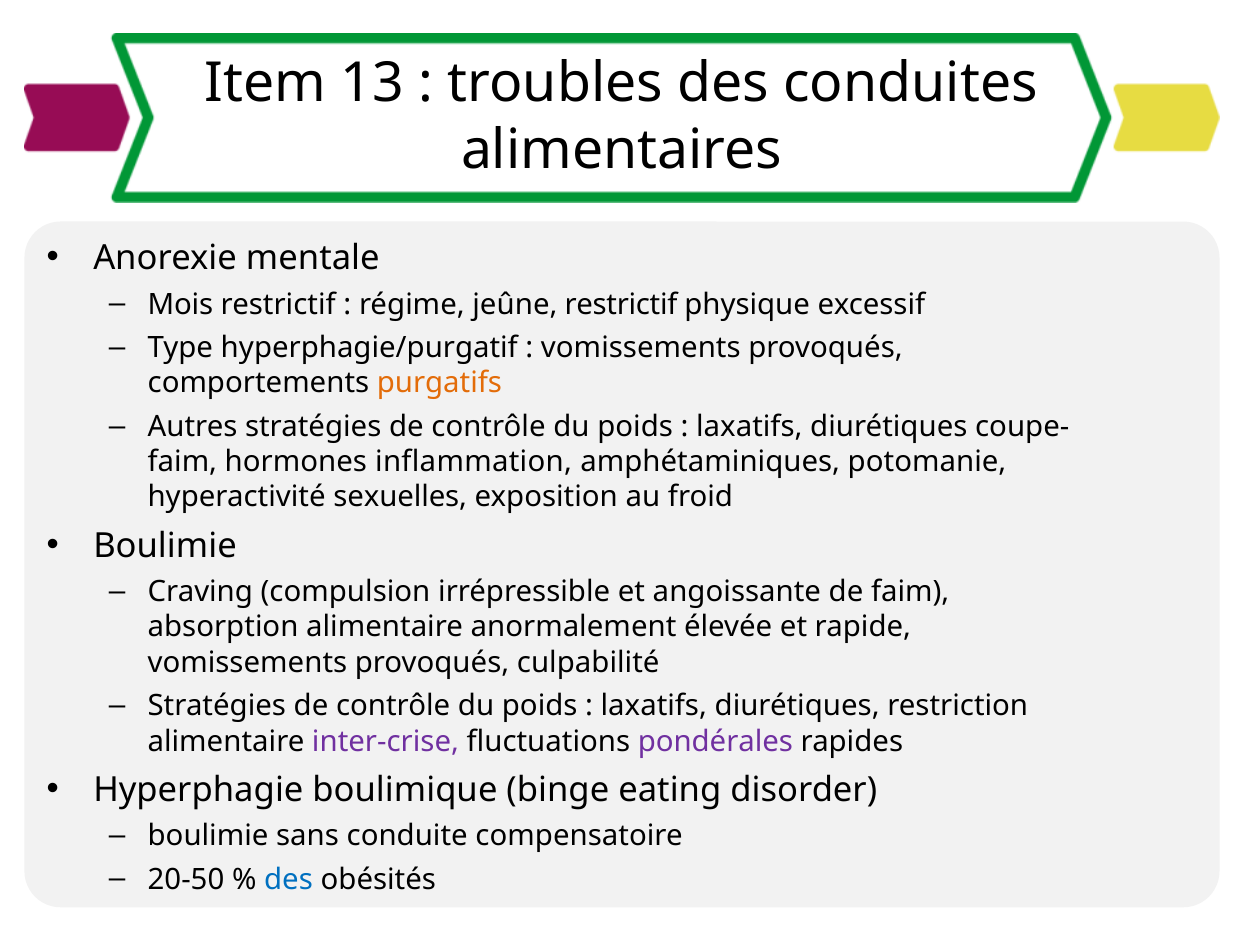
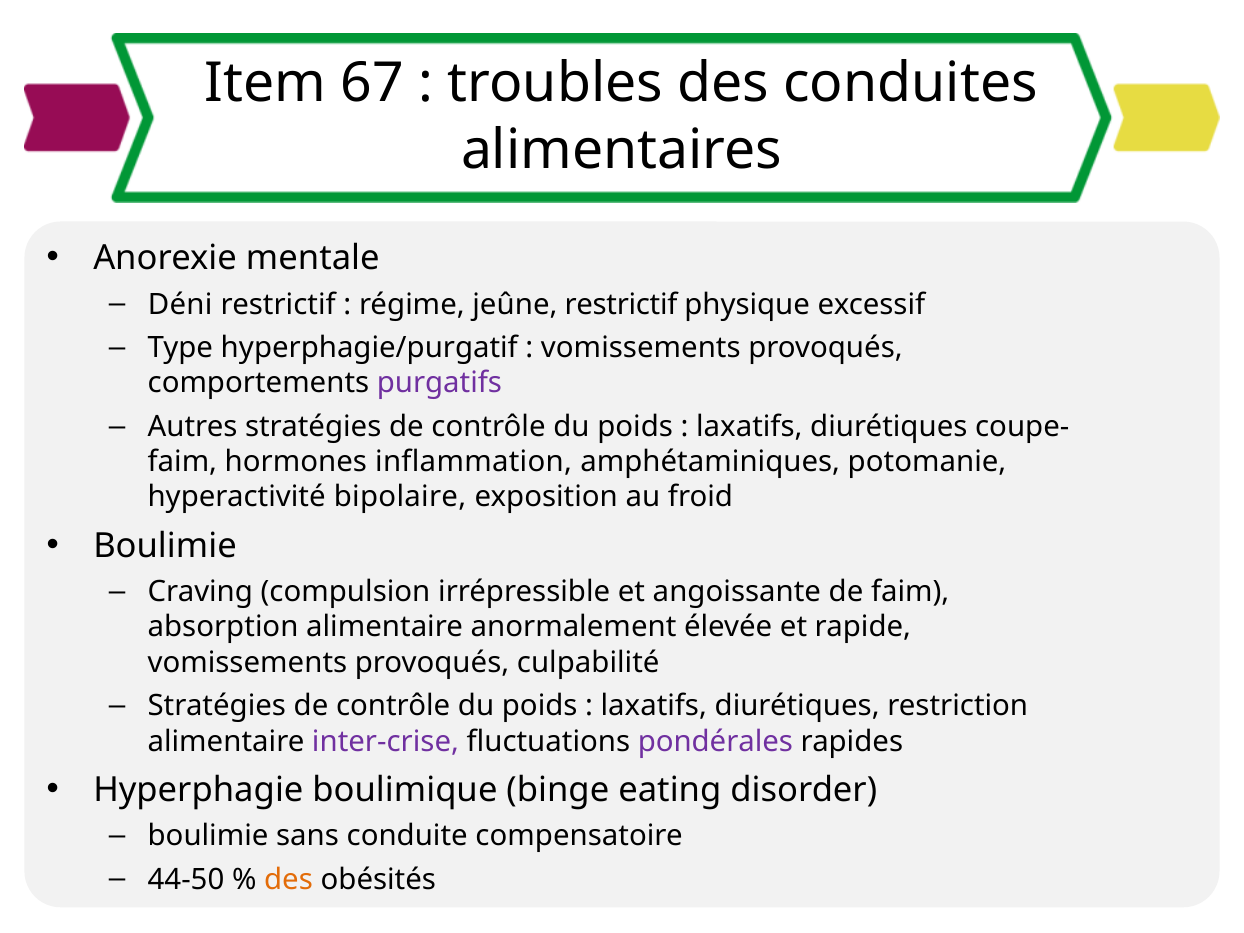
13: 13 -> 67
Mois: Mois -> Déni
purgatifs colour: orange -> purple
sexuelles: sexuelles -> bipolaire
20-50: 20-50 -> 44-50
des at (289, 880) colour: blue -> orange
